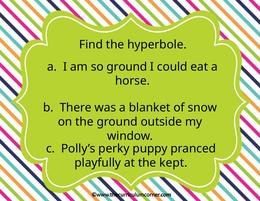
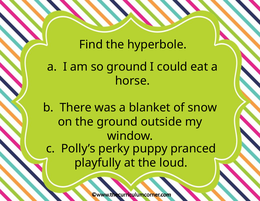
kept: kept -> loud
